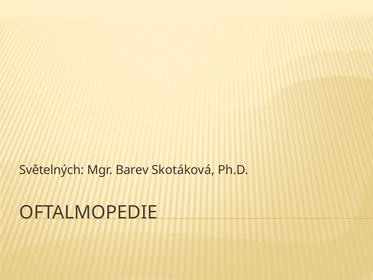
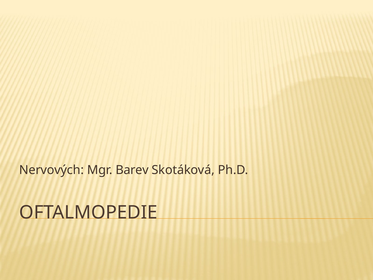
Světelných: Světelných -> Nervových
